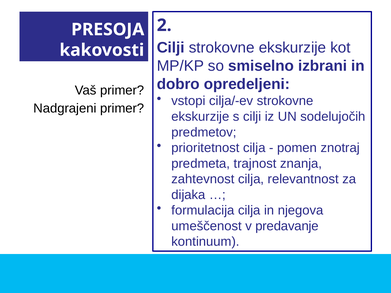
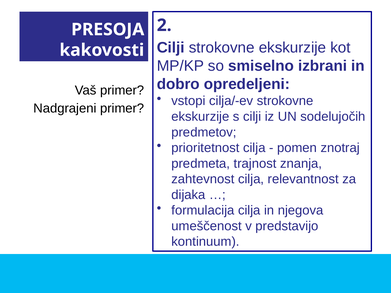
predavanje: predavanje -> predstavijo
